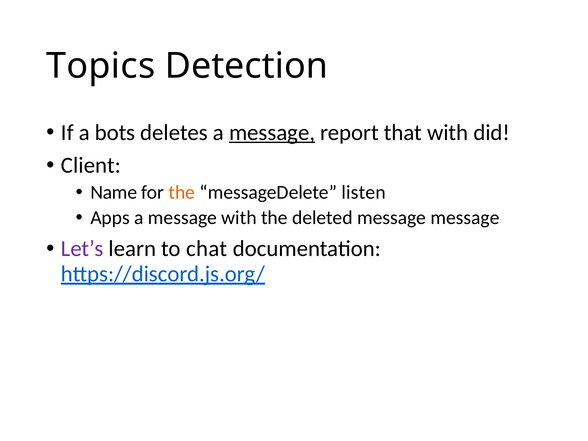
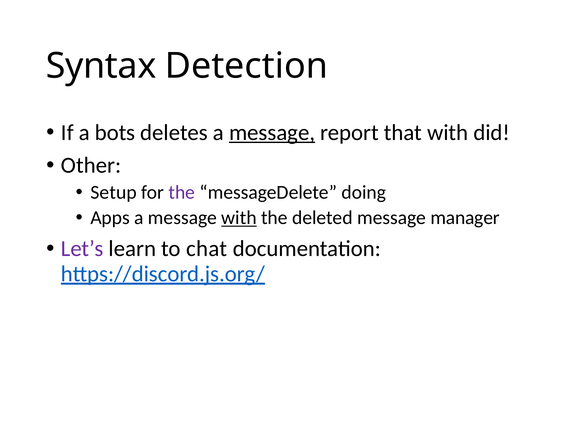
Topics: Topics -> Syntax
Client: Client -> Other
Name: Name -> Setup
the at (182, 192) colour: orange -> purple
listen: listen -> doing
with at (239, 218) underline: none -> present
message message: message -> manager
